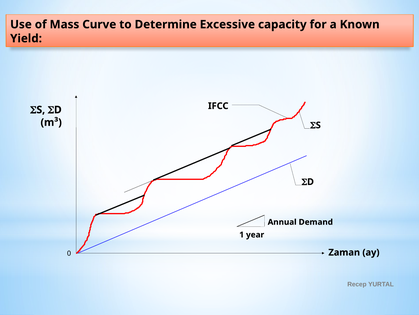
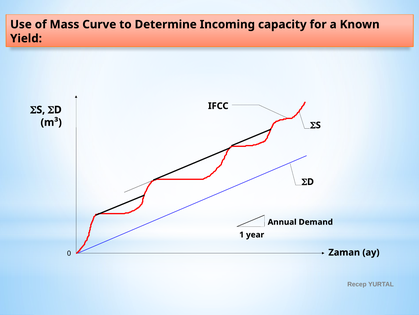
Excessive: Excessive -> Incoming
